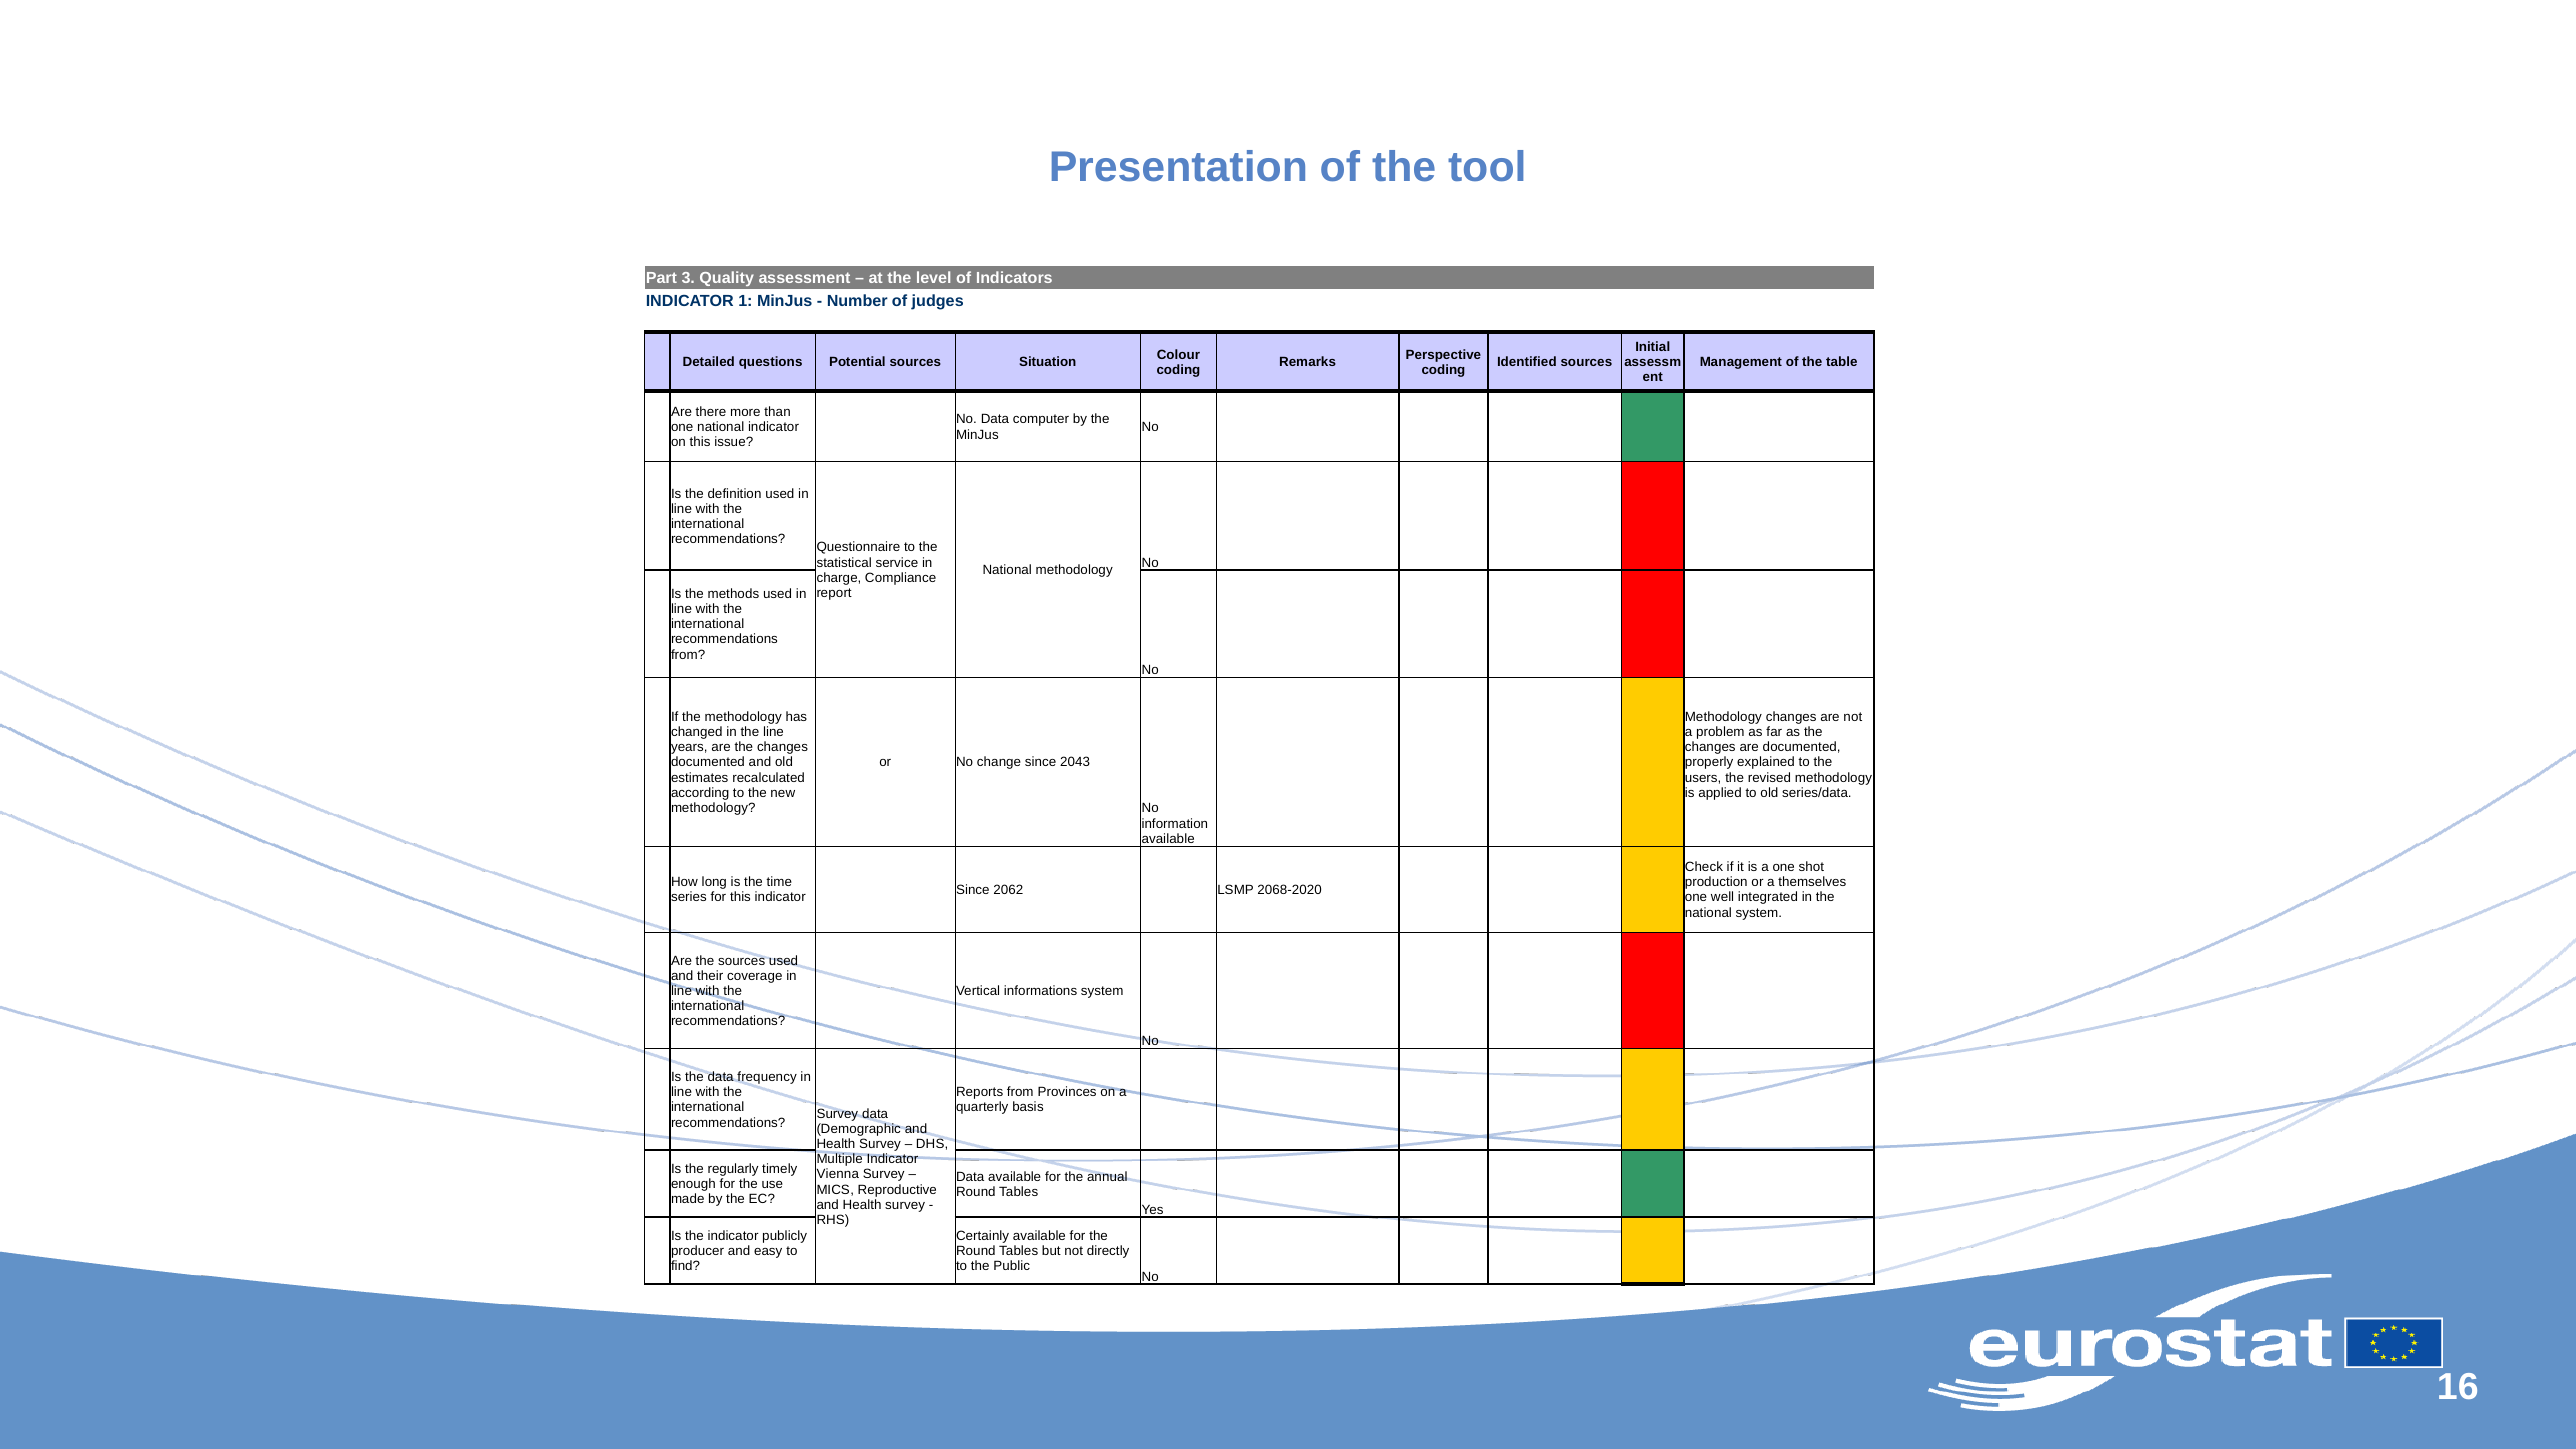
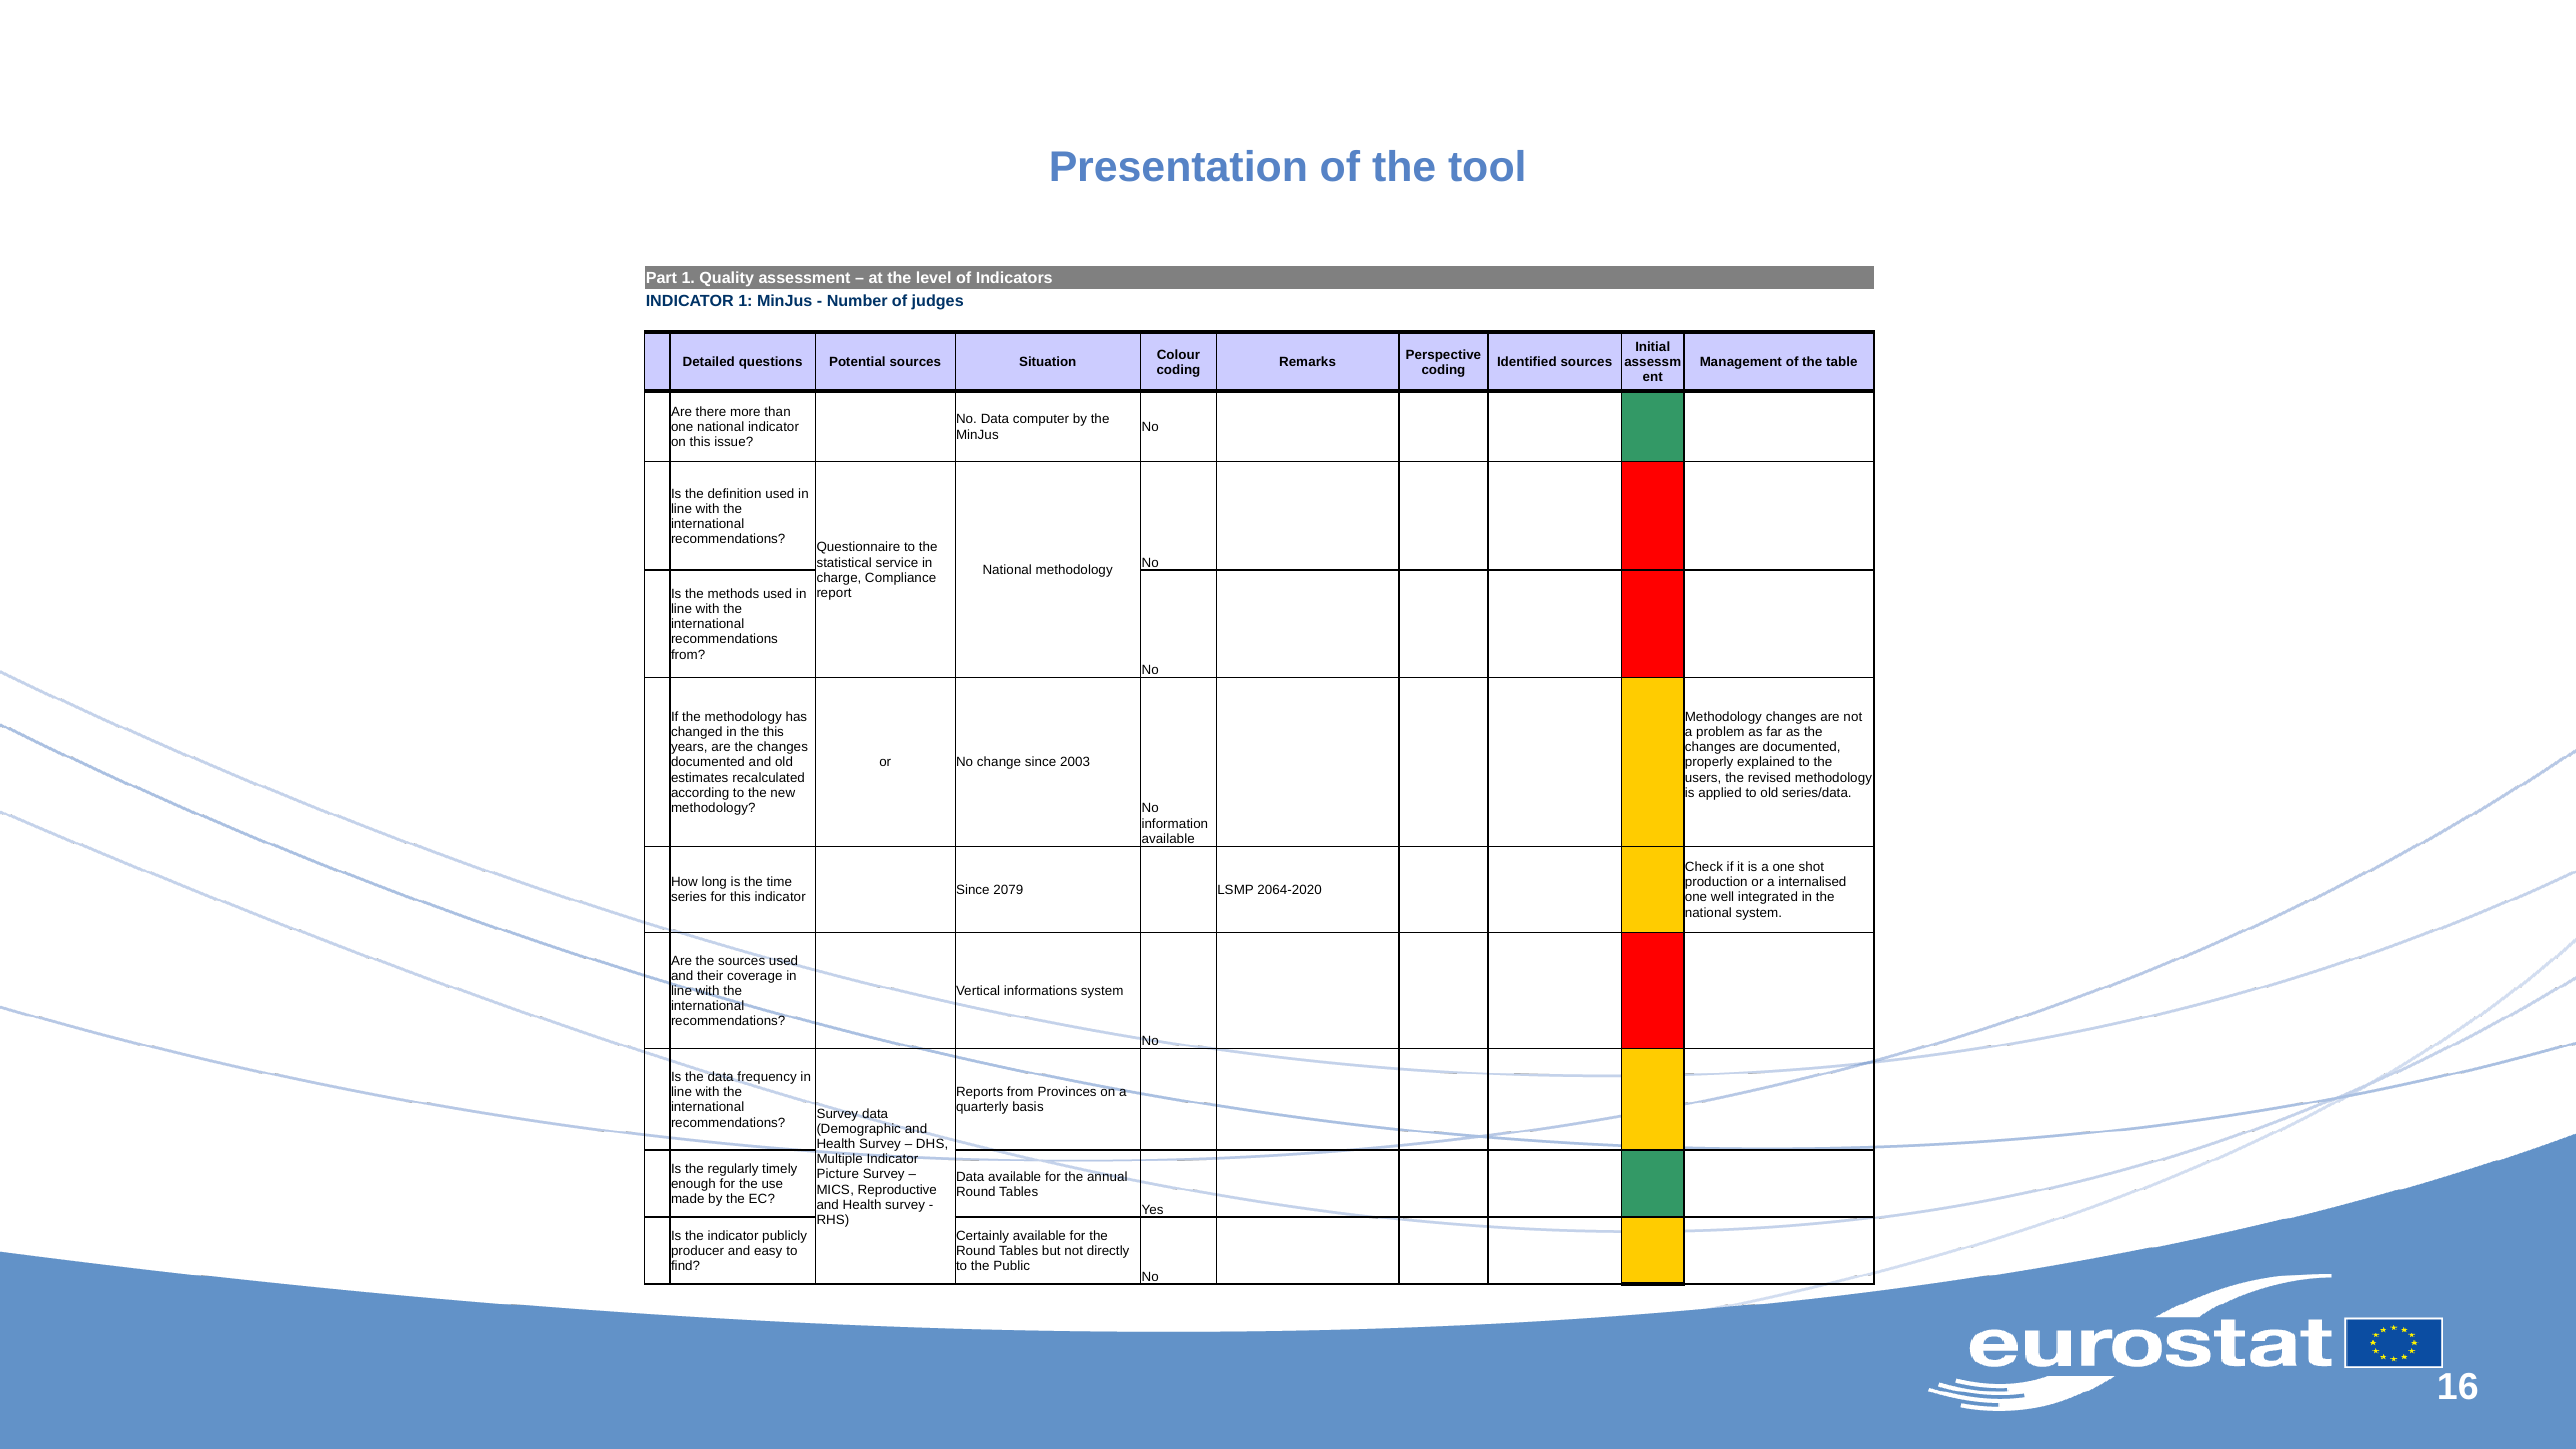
Part 3: 3 -> 1
the line: line -> this
2043: 2043 -> 2003
themselves: themselves -> internalised
2062: 2062 -> 2079
2068-2020: 2068-2020 -> 2064-2020
Vienna: Vienna -> Picture
